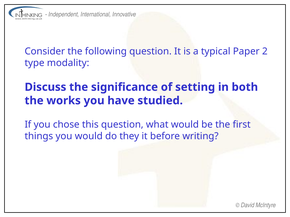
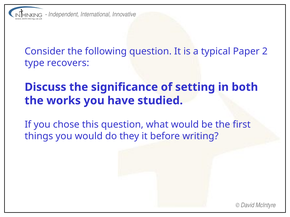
modality: modality -> recovers
